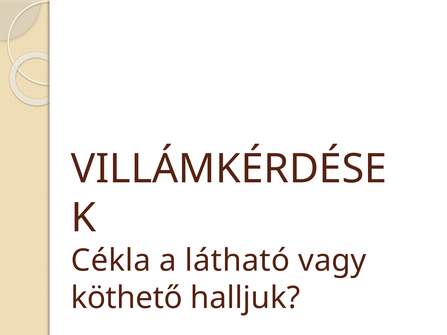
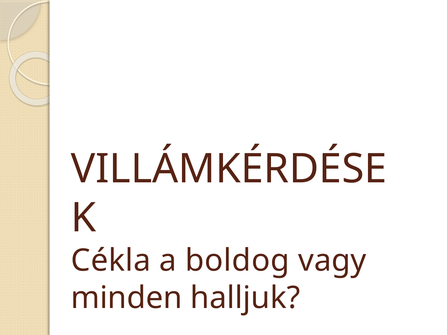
látható: látható -> boldog
köthető: köthető -> minden
